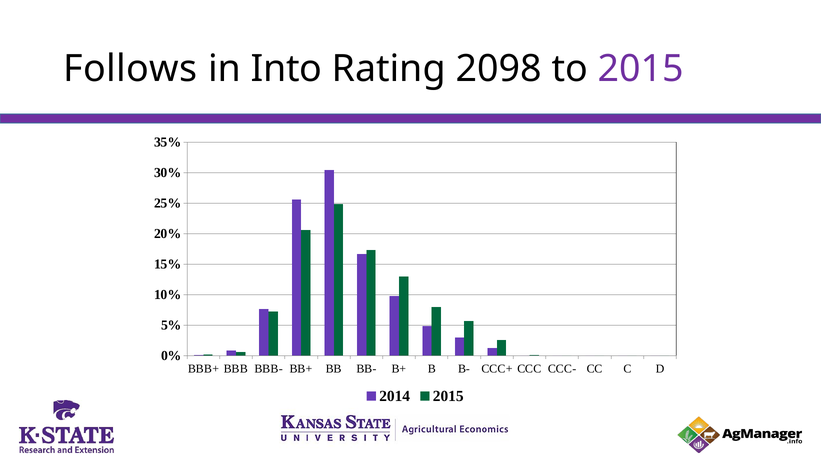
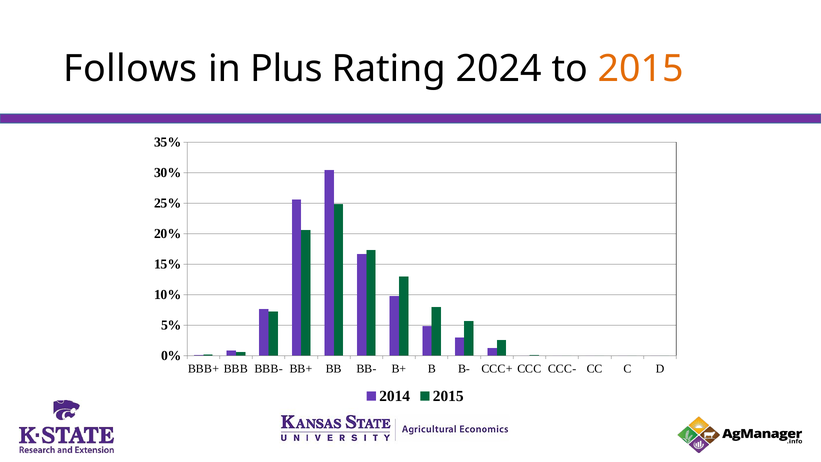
Into: Into -> Plus
2098: 2098 -> 2024
2015 at (641, 69) colour: purple -> orange
